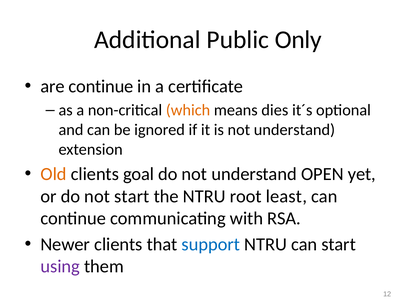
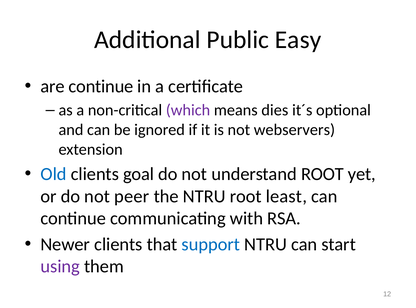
Only: Only -> Easy
which colour: orange -> purple
is not understand: understand -> webservers
Old colour: orange -> blue
understand OPEN: OPEN -> ROOT
not start: start -> peer
